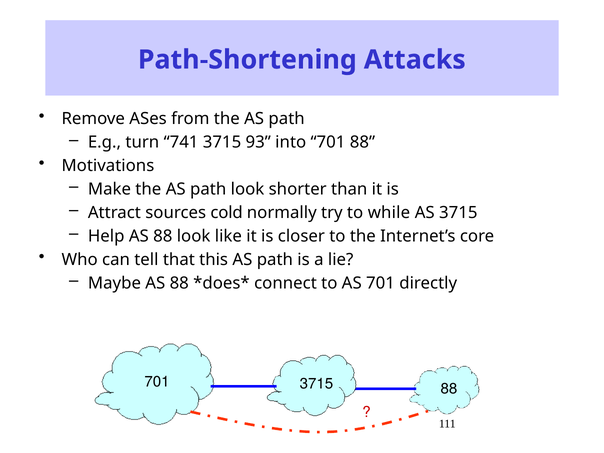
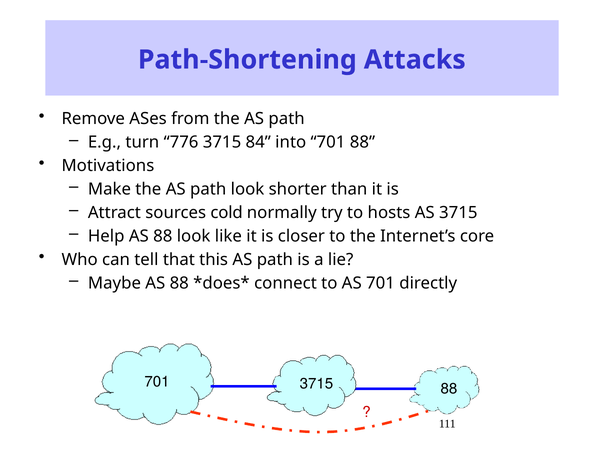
741: 741 -> 776
93: 93 -> 84
while: while -> hosts
